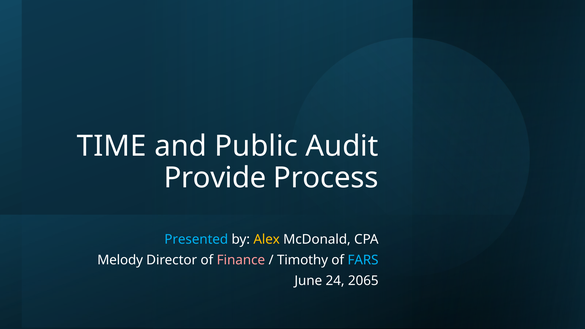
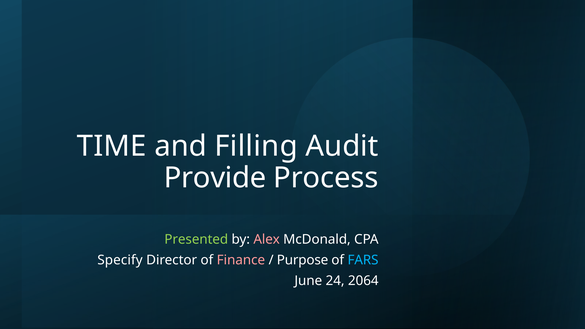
Public: Public -> Filling
Presented colour: light blue -> light green
Alex colour: yellow -> pink
Melody: Melody -> Specify
Timothy: Timothy -> Purpose
2065: 2065 -> 2064
